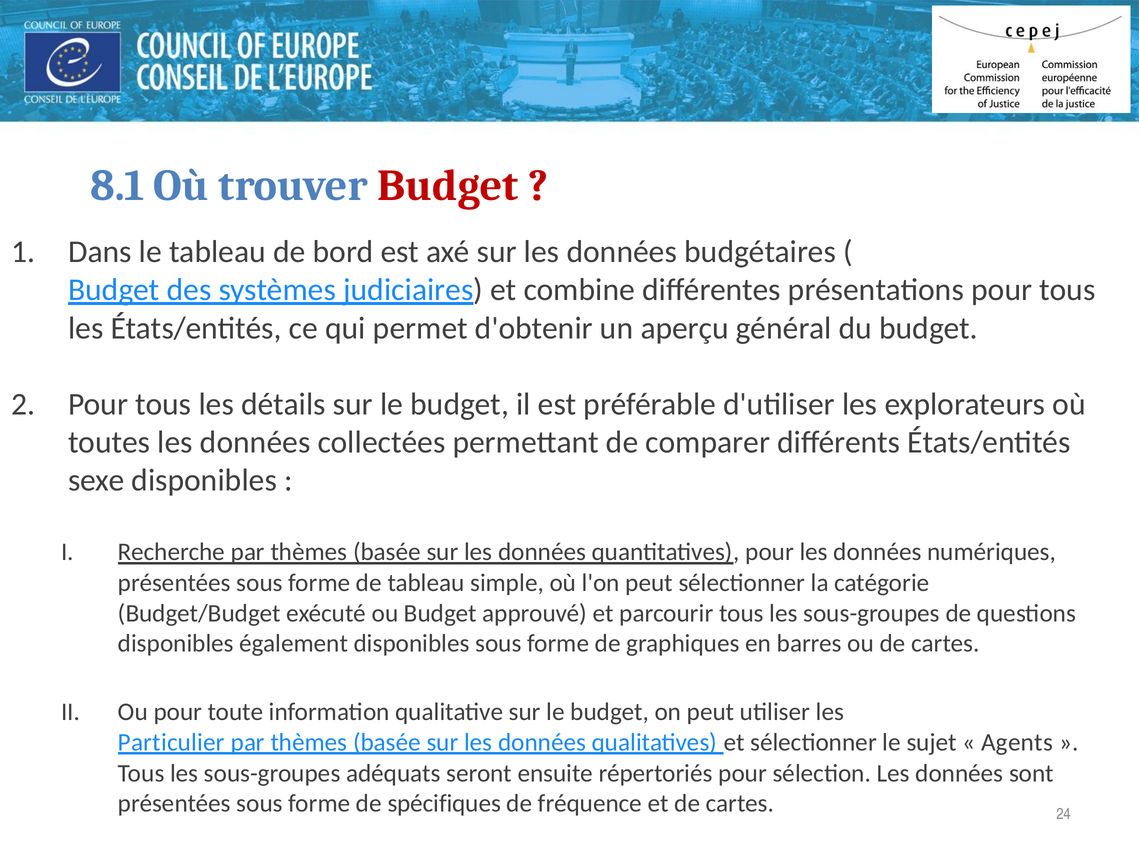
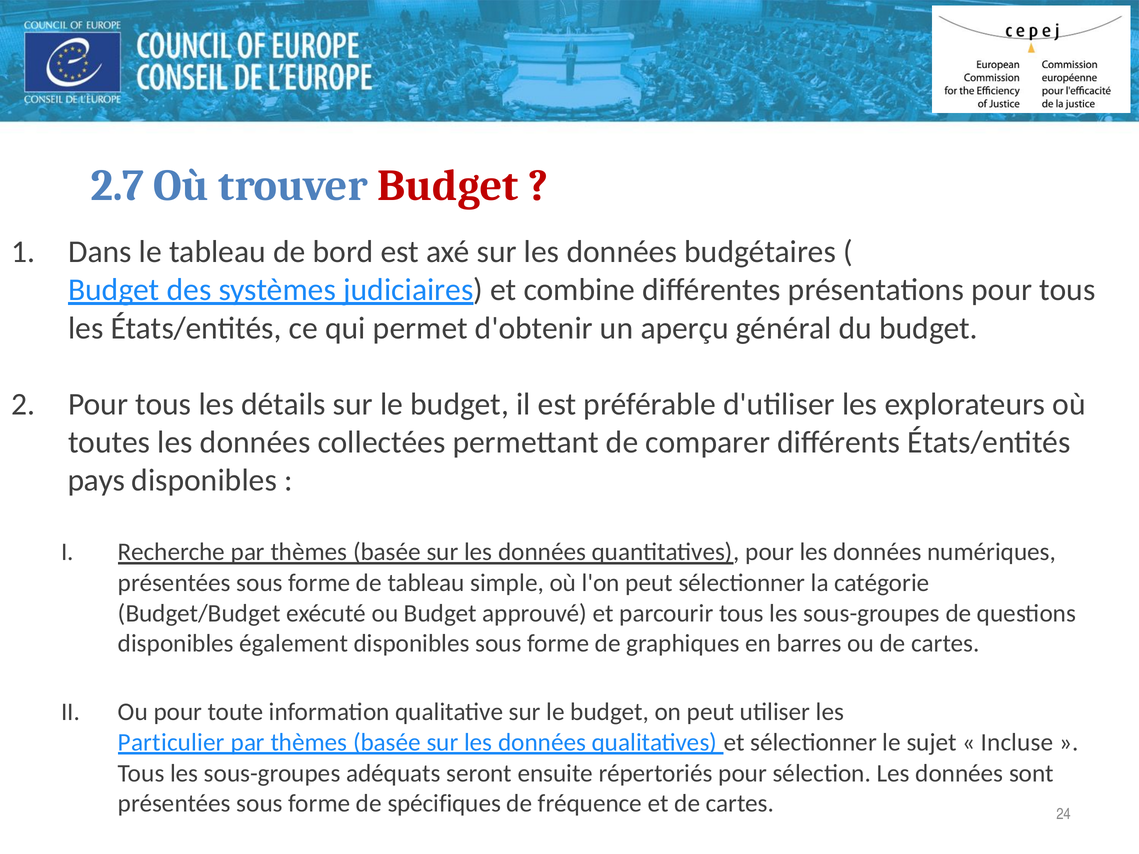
8.1: 8.1 -> 2.7
sexe: sexe -> pays
Agents: Agents -> Incluse
